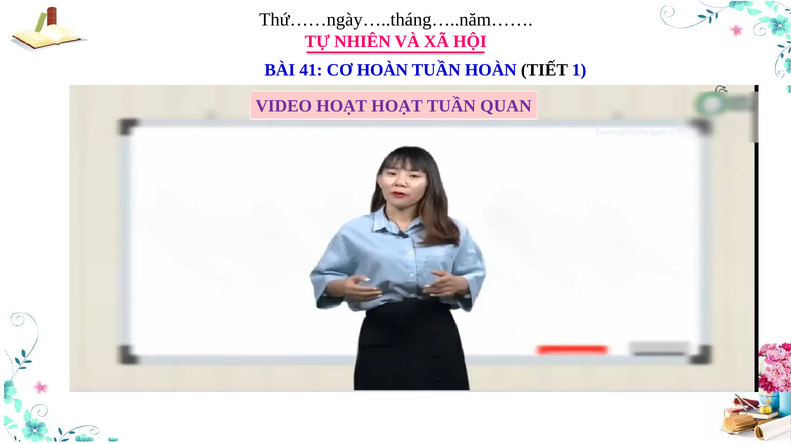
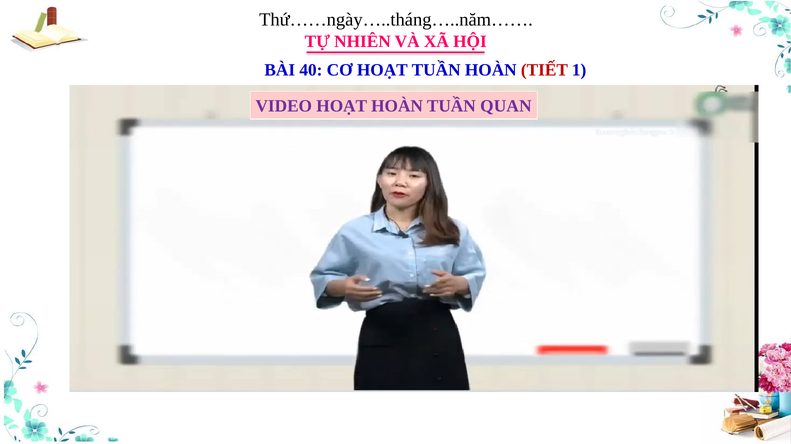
41: 41 -> 40
CƠ HOÀN: HOÀN -> HOẠT
TIẾT colour: black -> red
HOẠT HOẠT: HOẠT -> HOÀN
